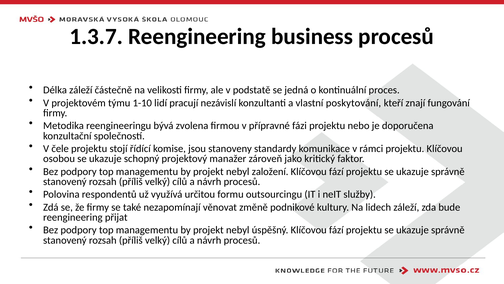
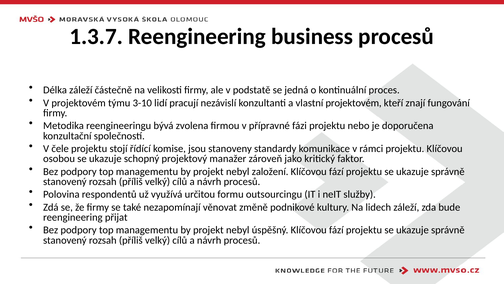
1-10: 1-10 -> 3-10
vlastní poskytování: poskytování -> projektovém
